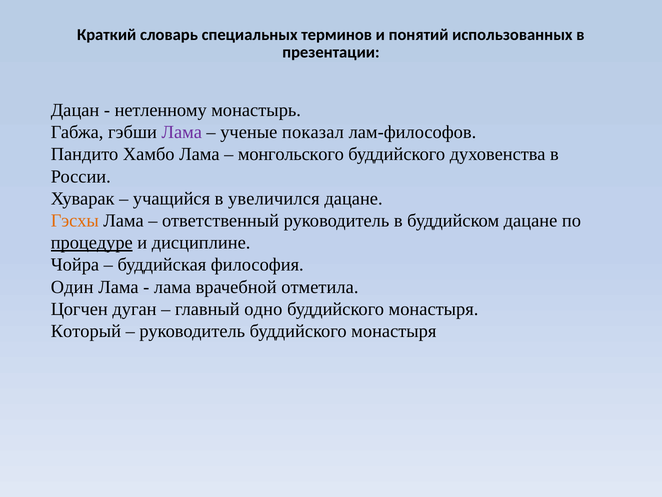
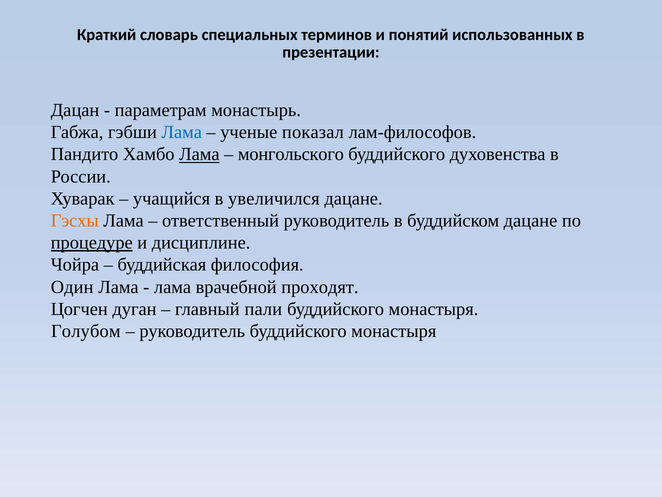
нетленному: нетленному -> параметрам
Лама at (182, 132) colour: purple -> blue
Лама at (199, 154) underline: none -> present
отметила: отметила -> проходят
одно: одно -> пали
Который: Который -> Голубом
